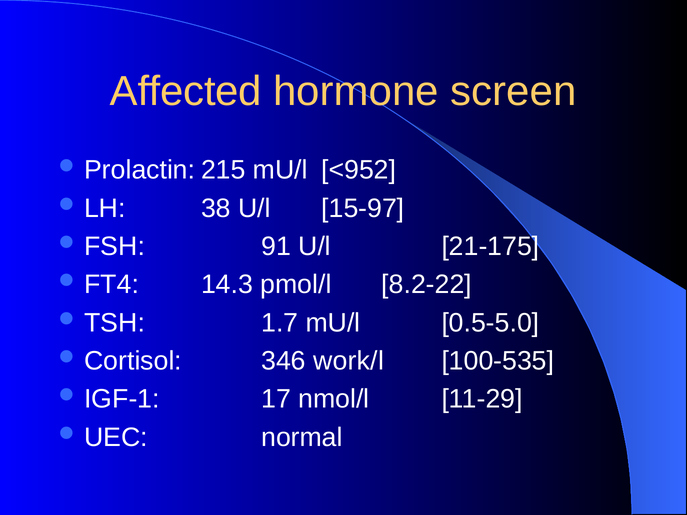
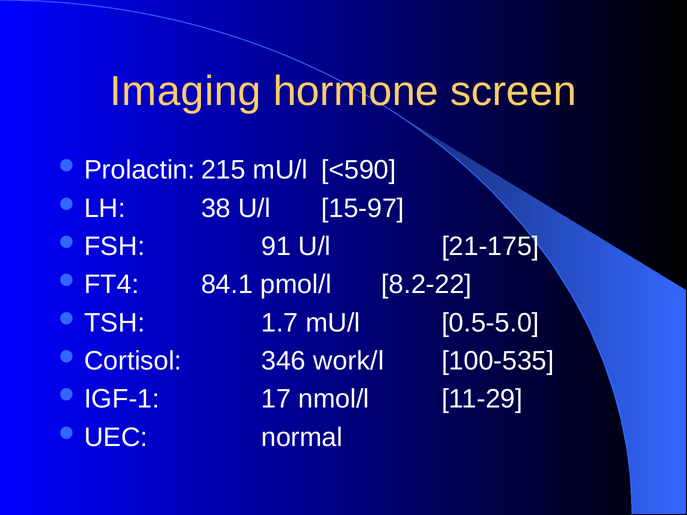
Affected: Affected -> Imaging
<952: <952 -> <590
14.3: 14.3 -> 84.1
